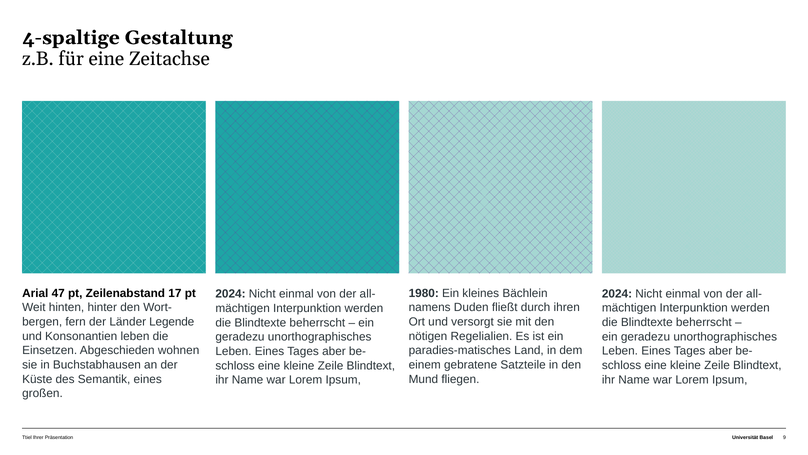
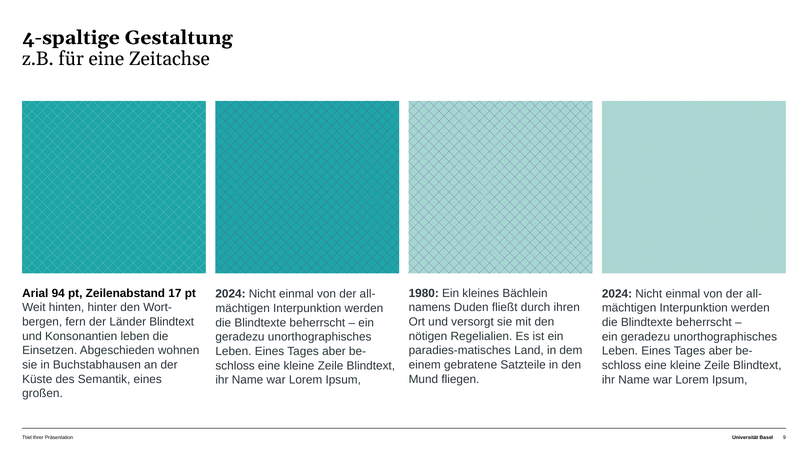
47: 47 -> 94
Länder Legende: Legende -> Blindtext
